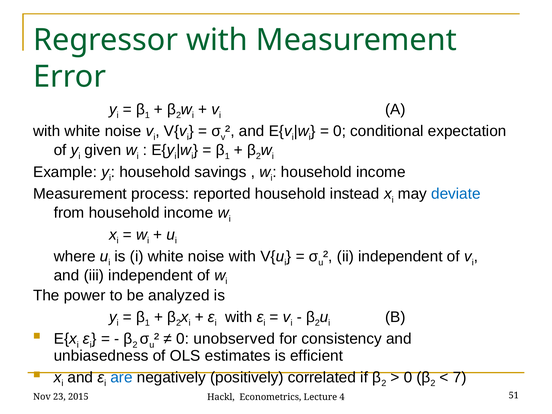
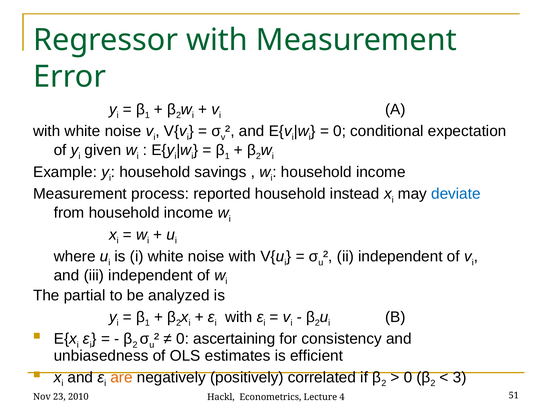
power: power -> partial
unobserved: unobserved -> ascertaining
are colour: blue -> orange
7: 7 -> 3
2015: 2015 -> 2010
